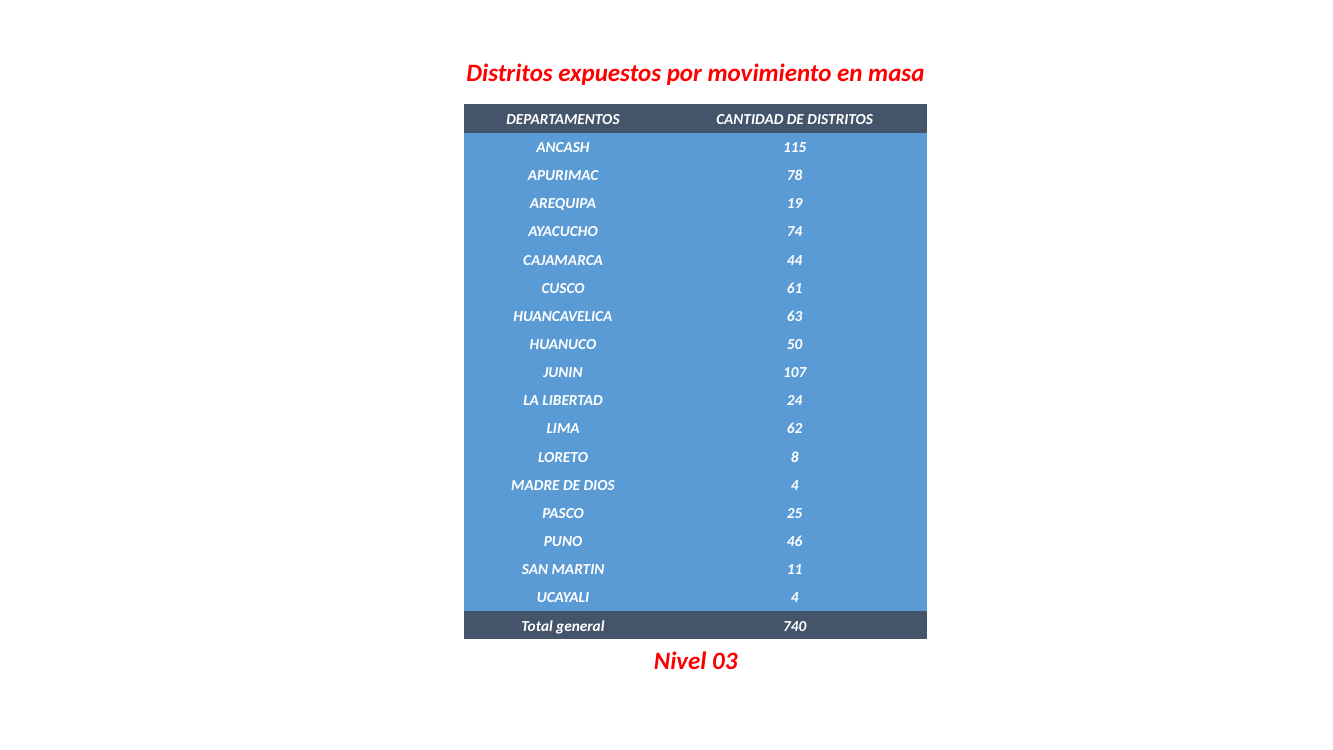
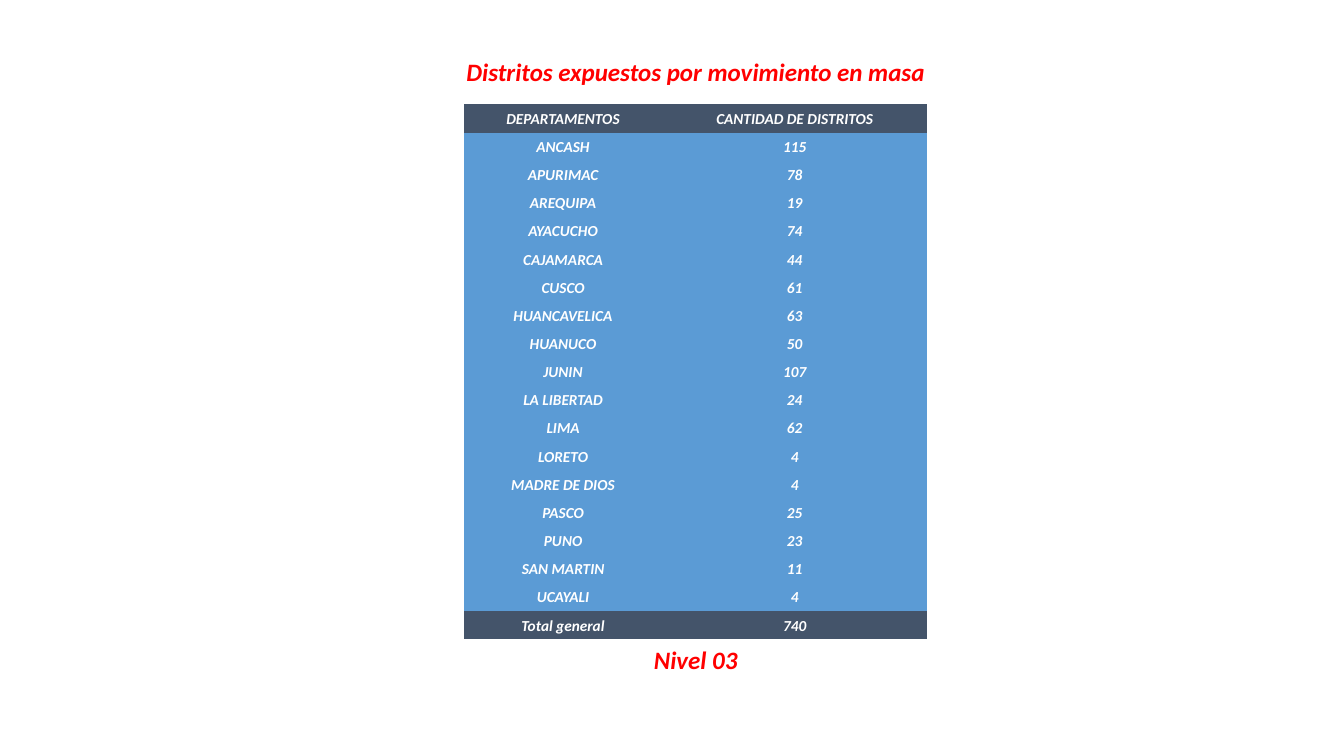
LORETO 8: 8 -> 4
46: 46 -> 23
